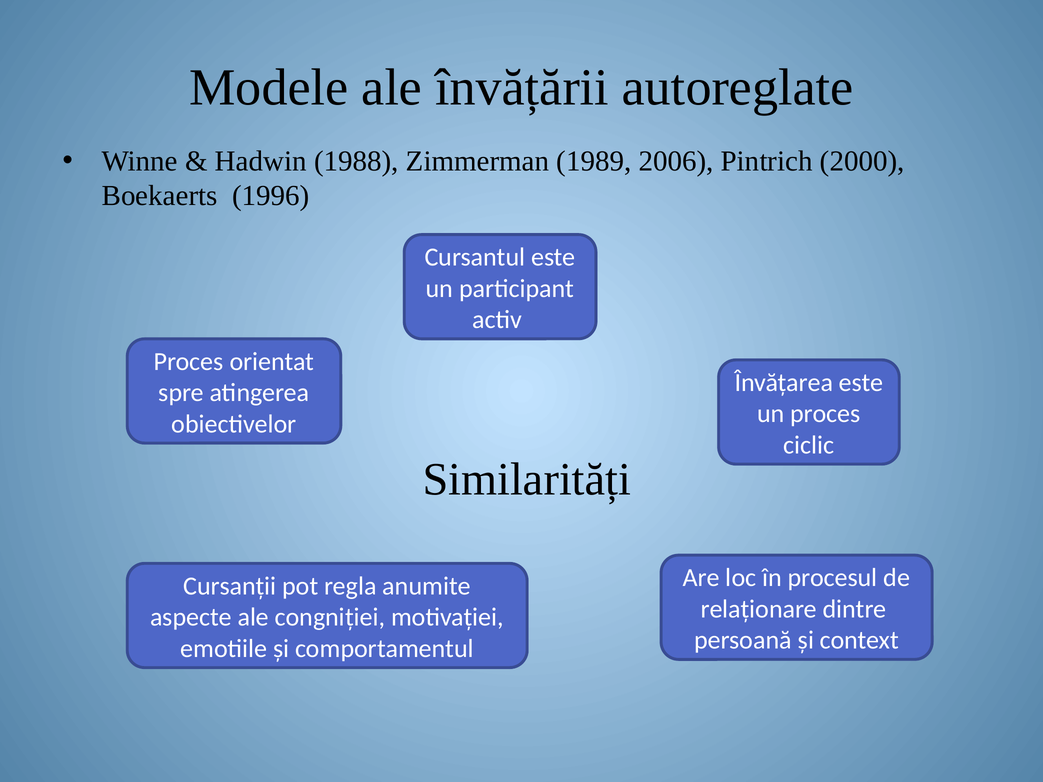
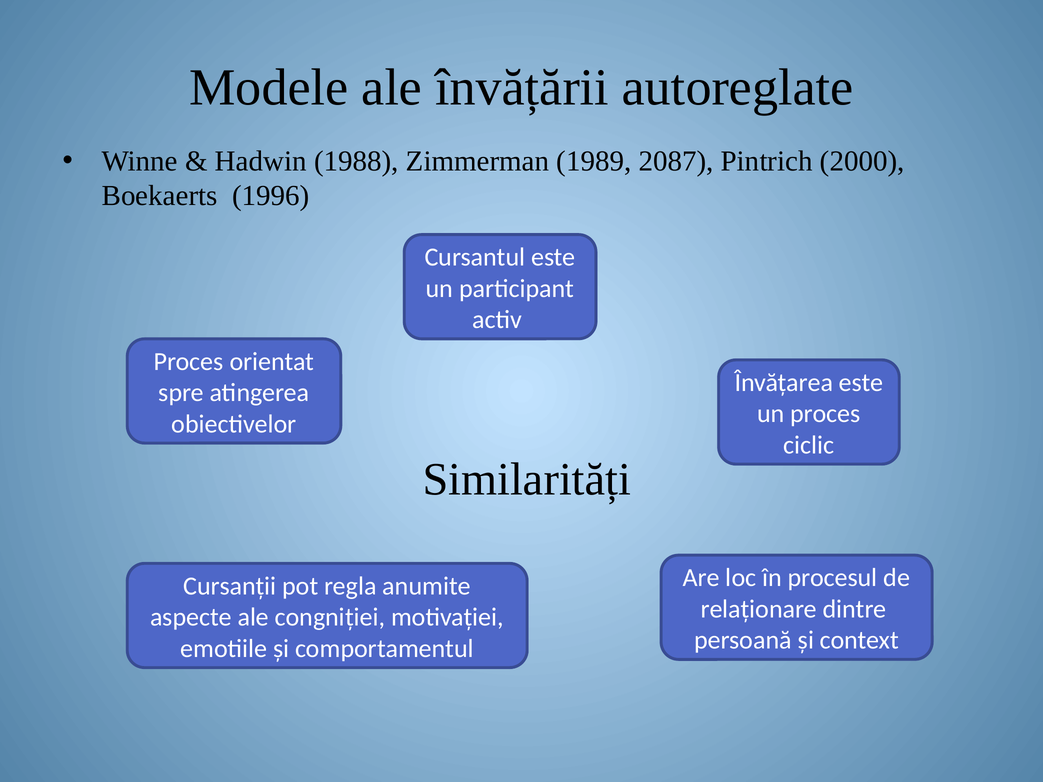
2006: 2006 -> 2087
